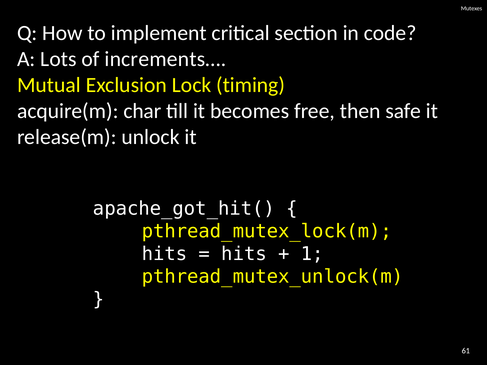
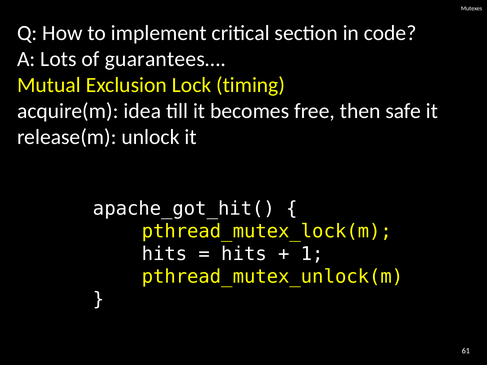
increments…: increments… -> guarantees…
char: char -> idea
